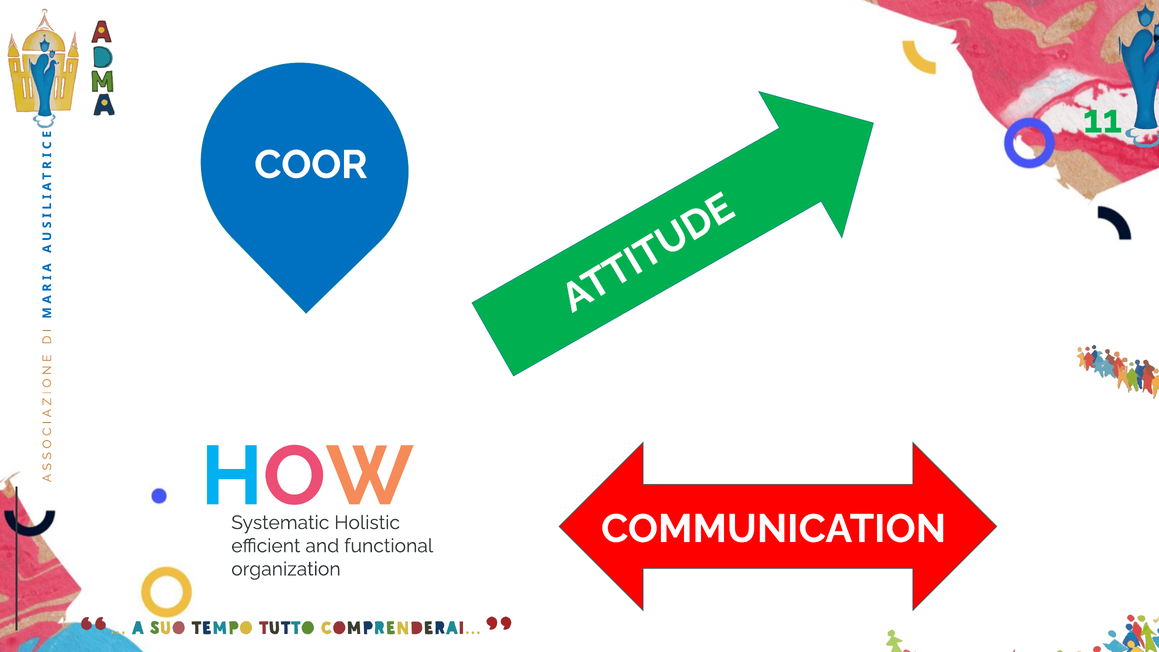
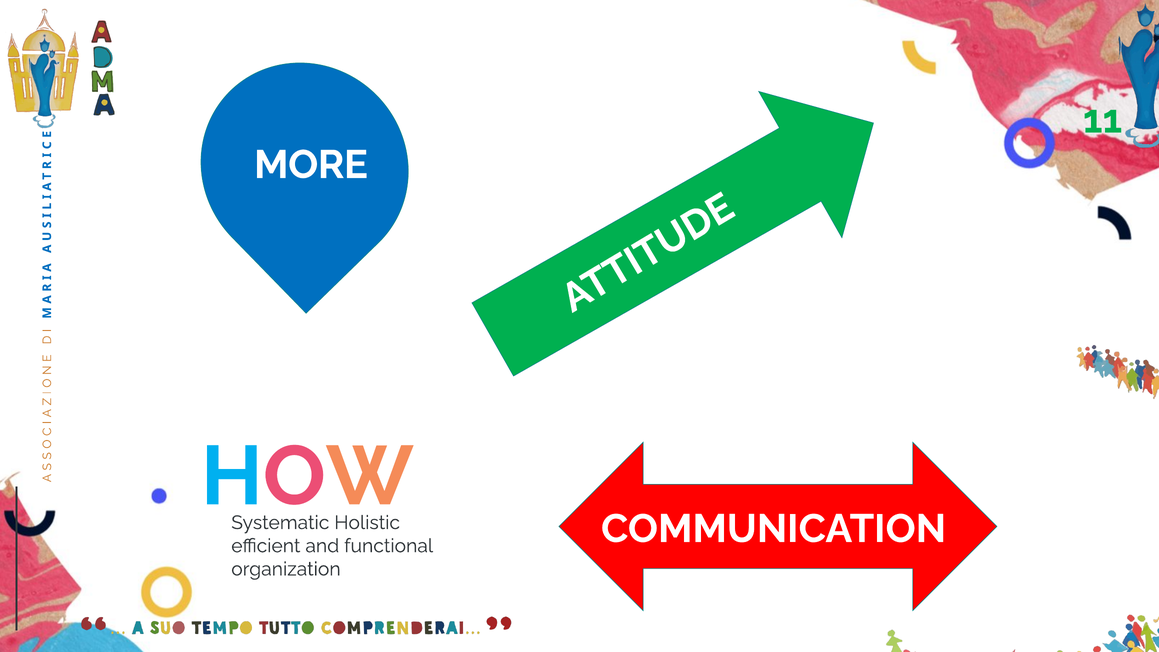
COOR: COOR -> MORE
